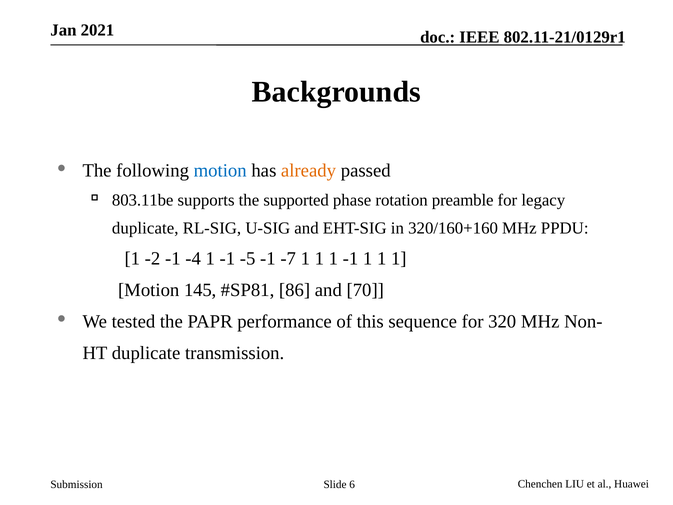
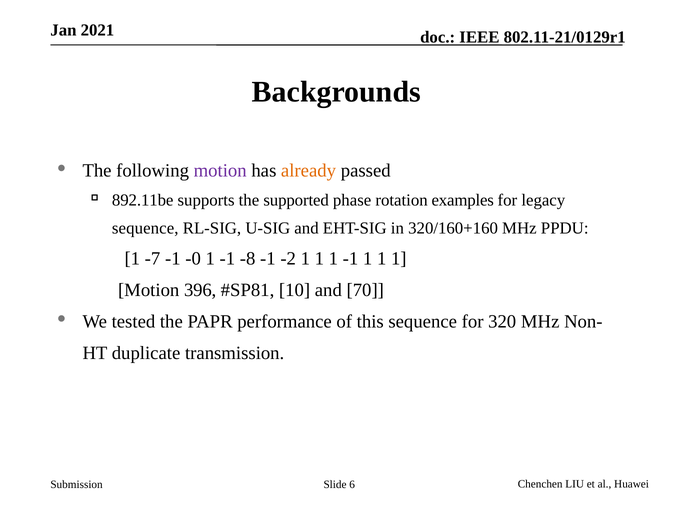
motion at (220, 171) colour: blue -> purple
803.11be: 803.11be -> 892.11be
preamble: preamble -> examples
duplicate at (145, 228): duplicate -> sequence
-2: -2 -> -7
-4: -4 -> -0
-5: -5 -> -8
-7: -7 -> -2
145: 145 -> 396
86: 86 -> 10
